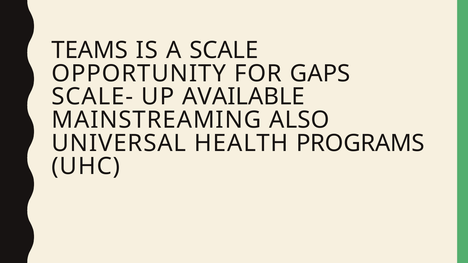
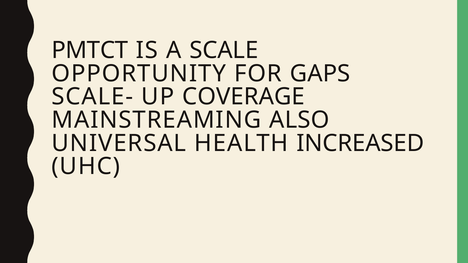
TEAMS: TEAMS -> PMTCT
AVAILABLE: AVAILABLE -> COVERAGE
PROGRAMS: PROGRAMS -> INCREASED
